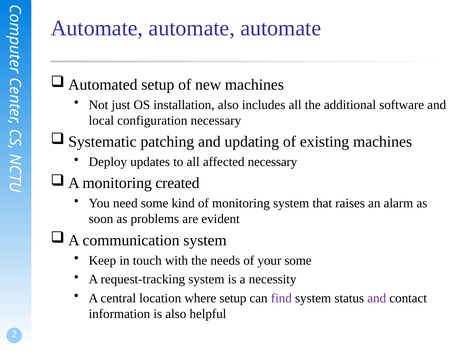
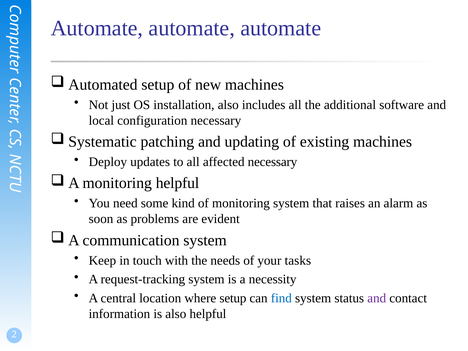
monitoring created: created -> helpful
your some: some -> tasks
find colour: purple -> blue
